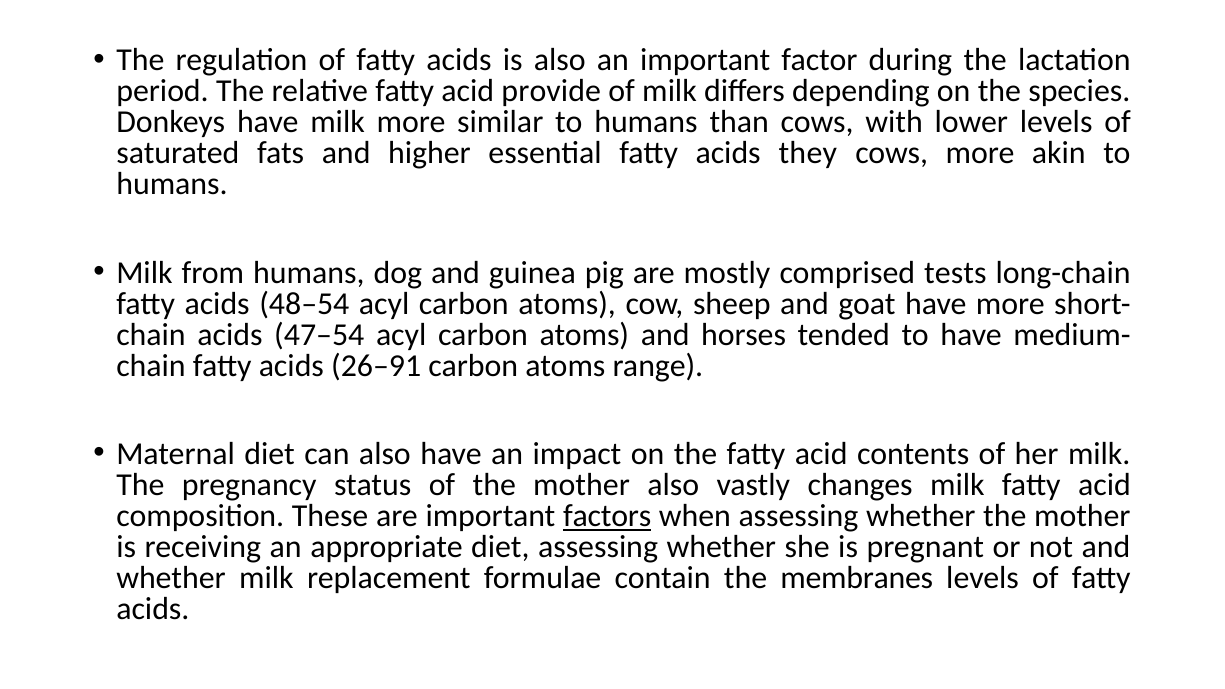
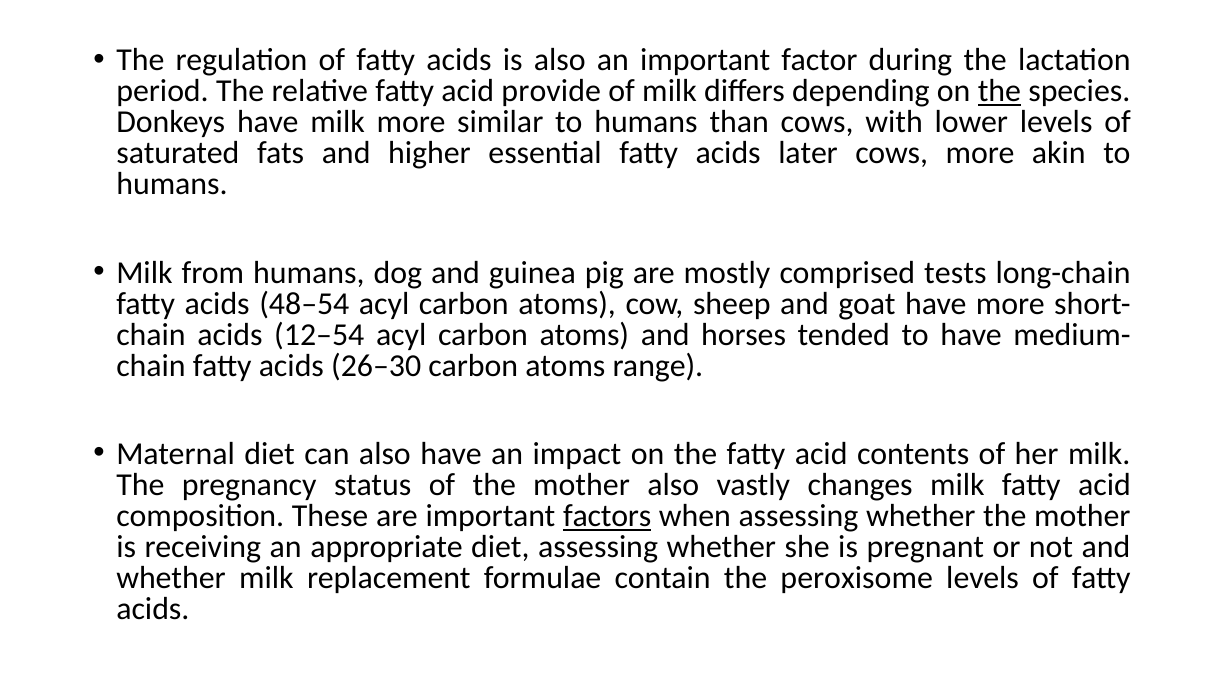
the at (999, 91) underline: none -> present
they: they -> later
47–54: 47–54 -> 12–54
26–91: 26–91 -> 26–30
membranes: membranes -> peroxisome
